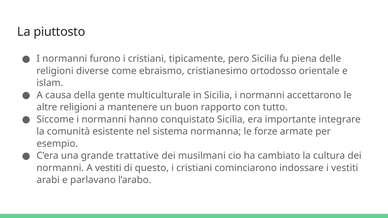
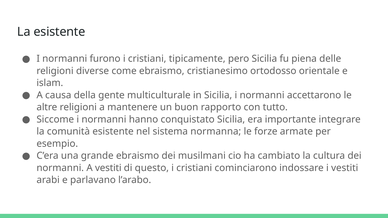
La piuttosto: piuttosto -> esistente
grande trattative: trattative -> ebraismo
